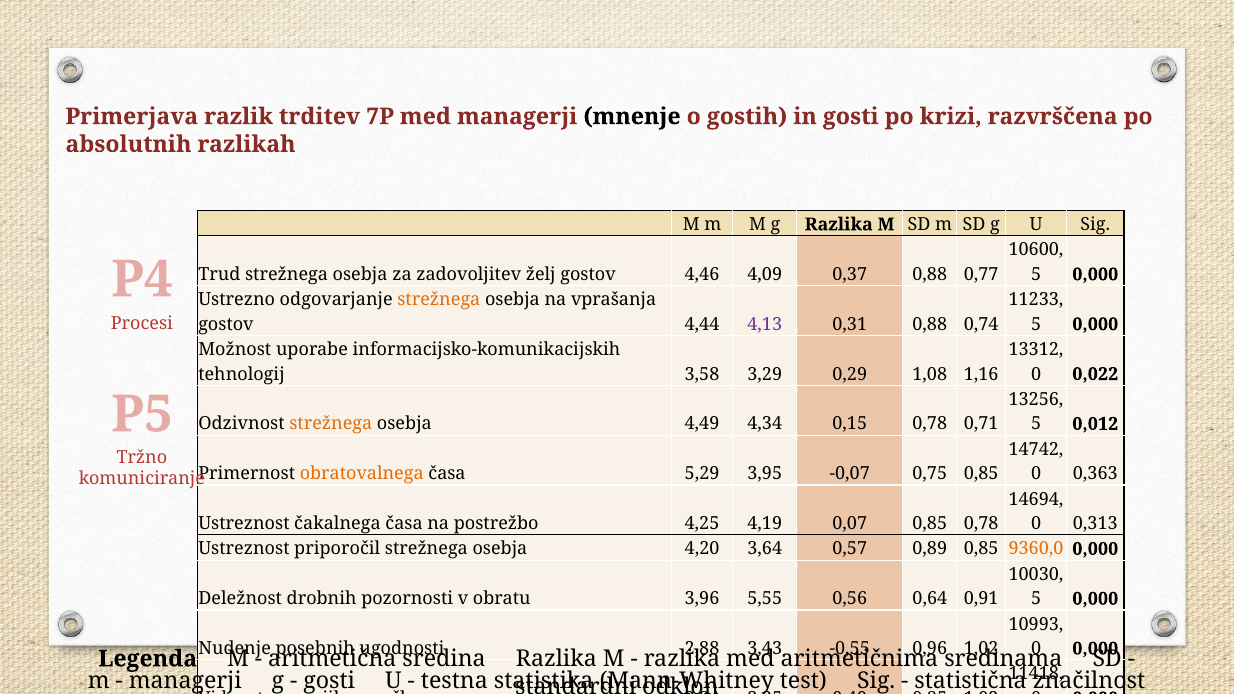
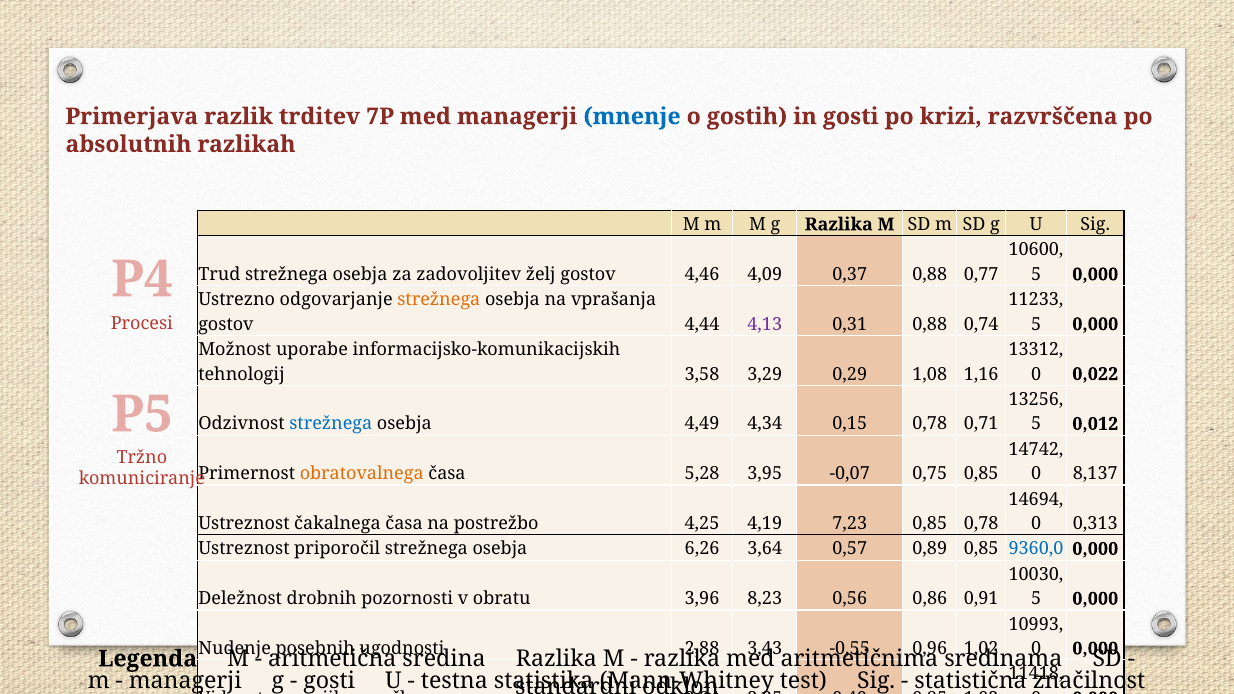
mnenje colour: black -> blue
strežnega at (331, 424) colour: orange -> blue
5,29: 5,29 -> 5,28
0,363: 0,363 -> 8,137
0,07: 0,07 -> 7,23
4,20: 4,20 -> 6,26
9360,0 colour: orange -> blue
5,55: 5,55 -> 8,23
0,64: 0,64 -> 0,86
